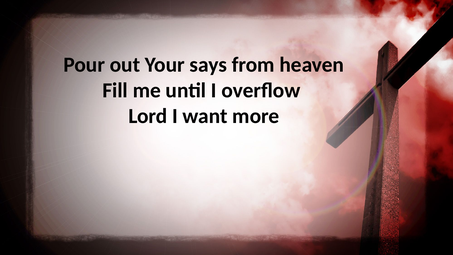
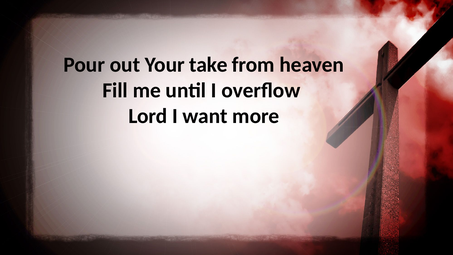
says: says -> take
